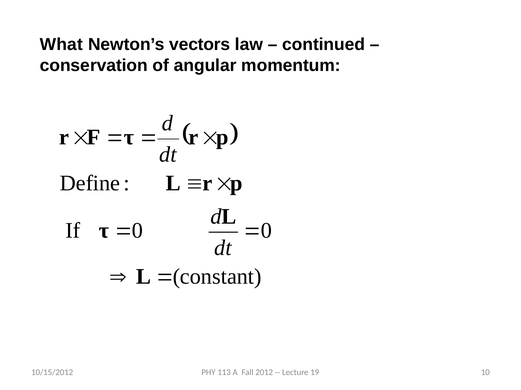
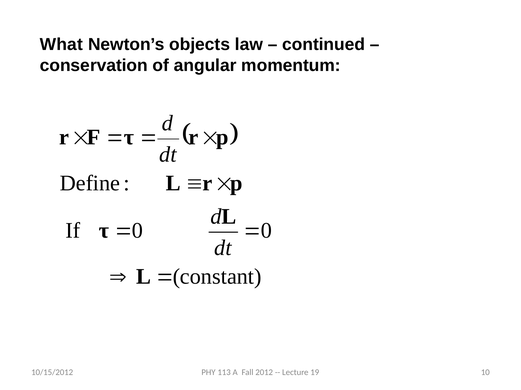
vectors: vectors -> objects
